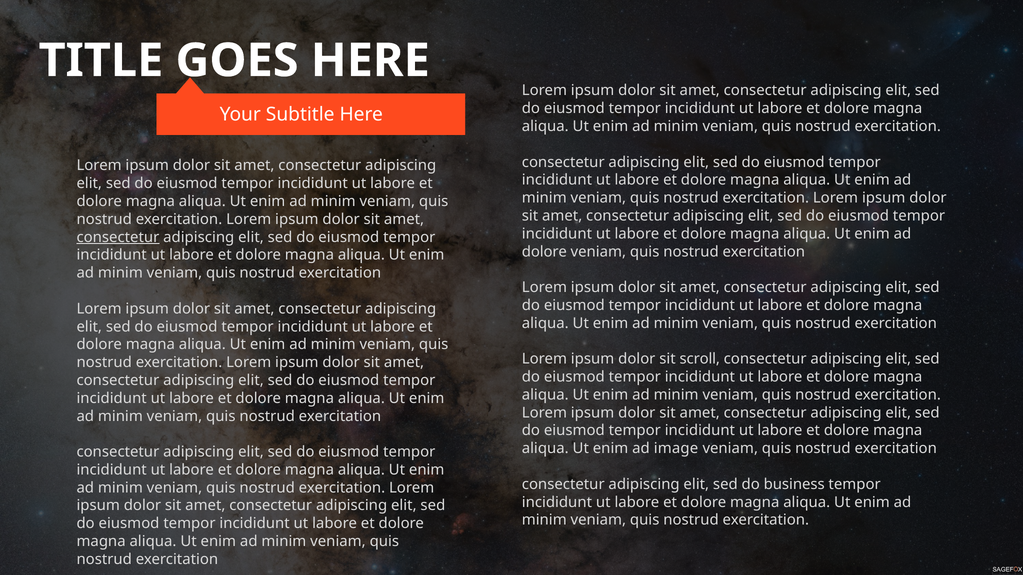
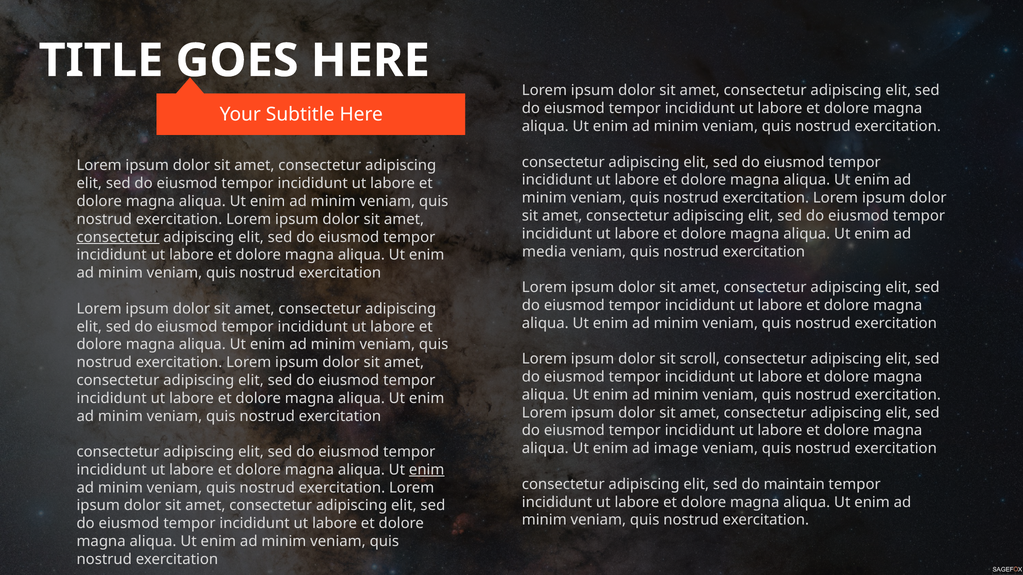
dolore at (544, 252): dolore -> media
enim at (427, 470) underline: none -> present
business: business -> maintain
